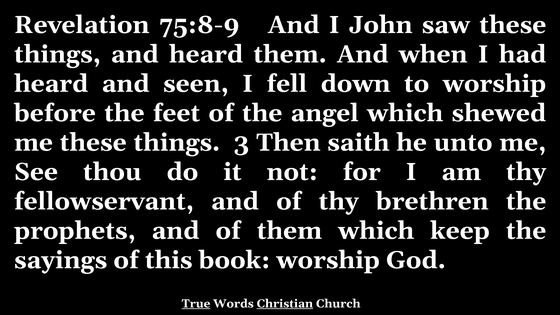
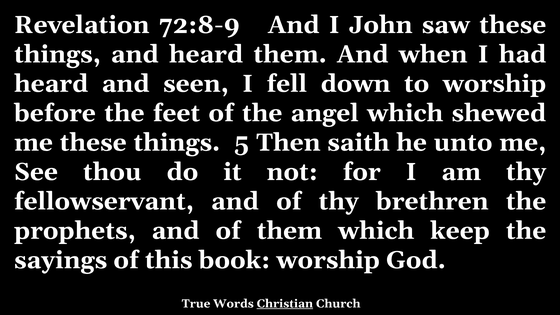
75:8-9: 75:8-9 -> 72:8-9
3: 3 -> 5
True underline: present -> none
